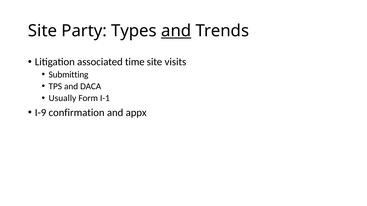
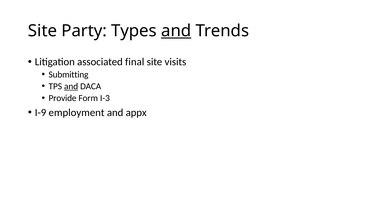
time: time -> final
and at (71, 87) underline: none -> present
Usually: Usually -> Provide
I-1: I-1 -> I-3
confirmation: confirmation -> employment
